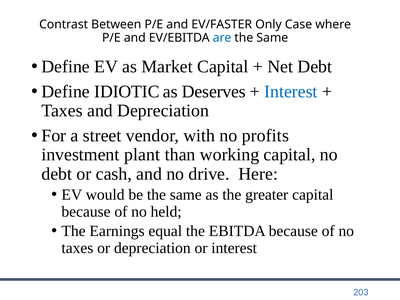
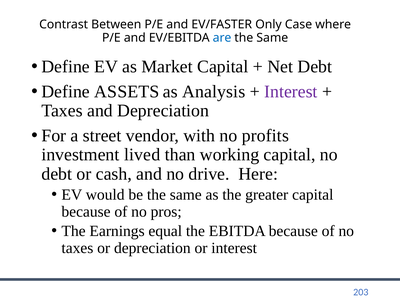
IDIOTIC: IDIOTIC -> ASSETS
Deserves: Deserves -> Analysis
Interest at (291, 92) colour: blue -> purple
plant: plant -> lived
held: held -> pros
